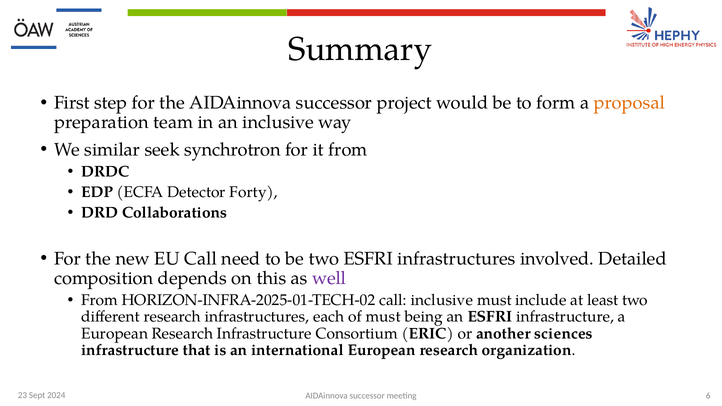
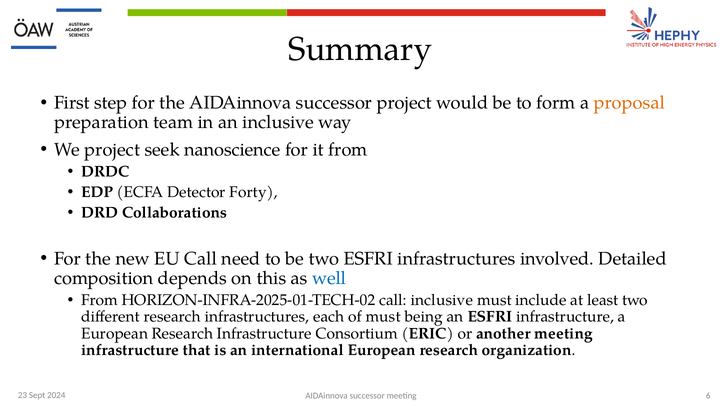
We similar: similar -> project
synchrotron: synchrotron -> nanoscience
well colour: purple -> blue
another sciences: sciences -> meeting
